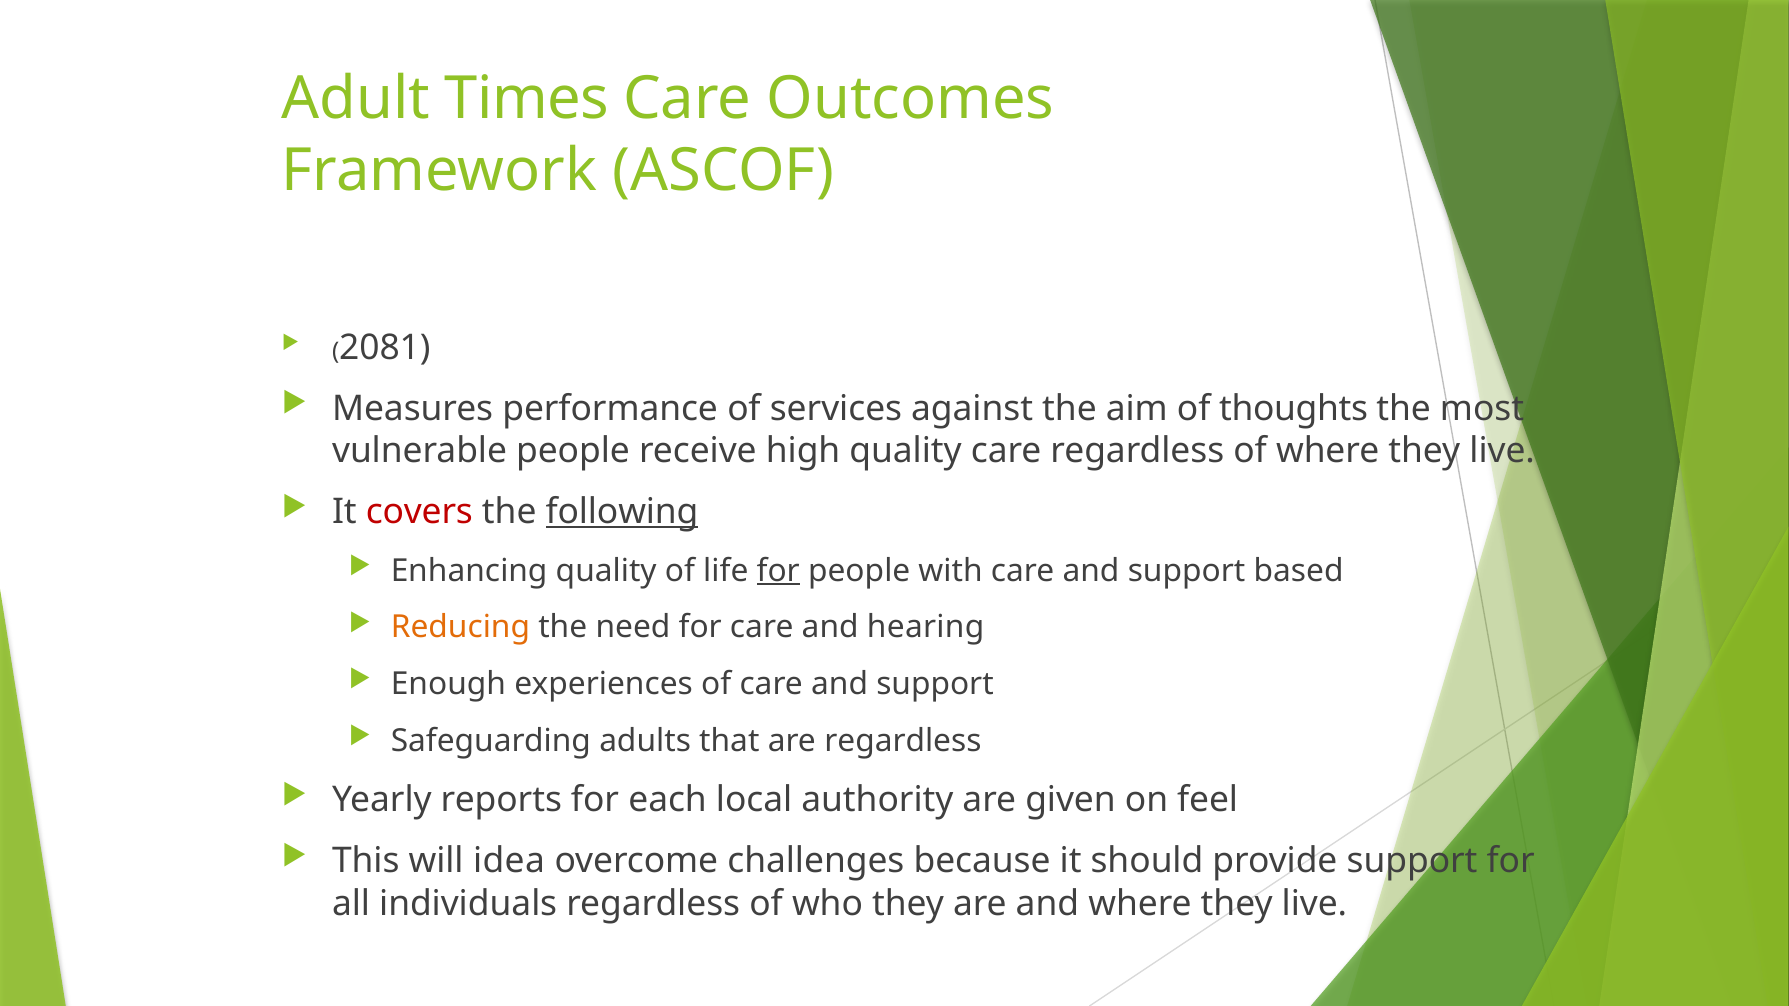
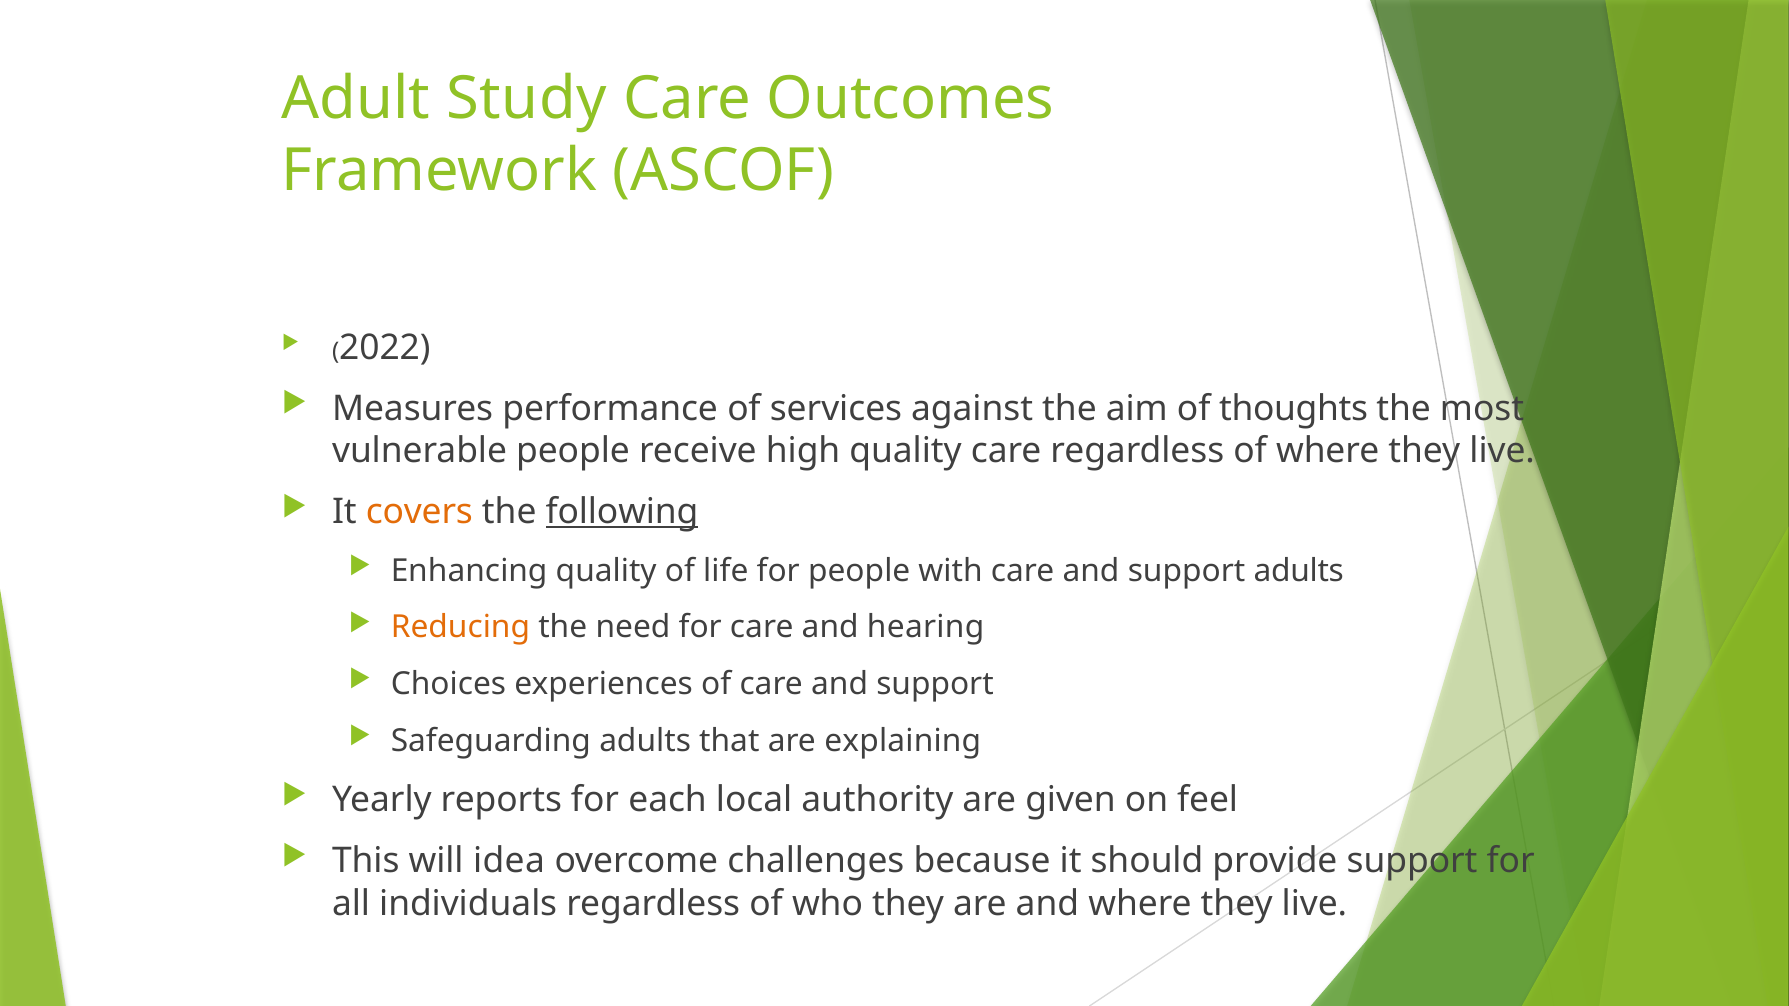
Times: Times -> Study
2081: 2081 -> 2022
covers colour: red -> orange
for at (778, 571) underline: present -> none
support based: based -> adults
Enough: Enough -> Choices
are regardless: regardless -> explaining
